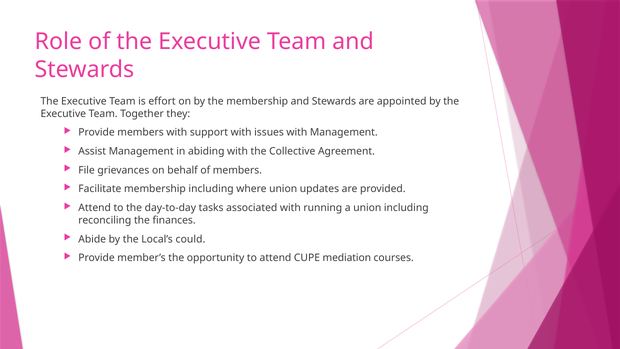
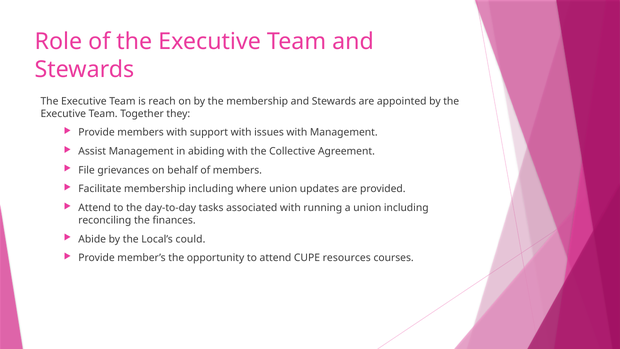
effort: effort -> reach
mediation: mediation -> resources
